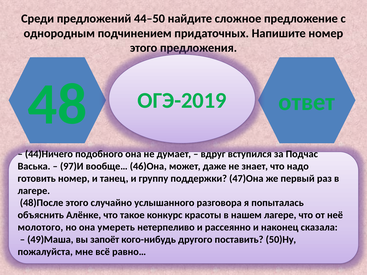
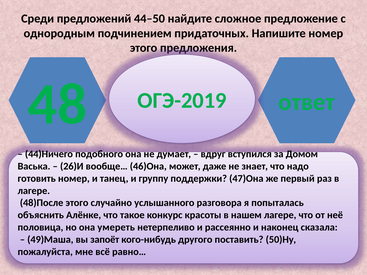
Подчас: Подчас -> Домом
97)И: 97)И -> 26)И
молотого: молотого -> половица
